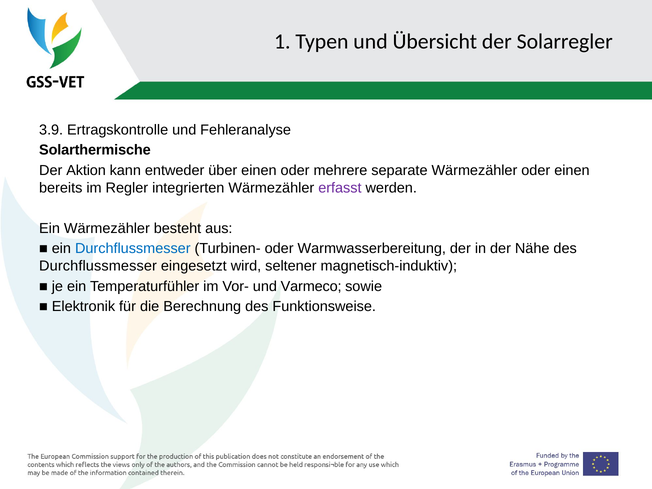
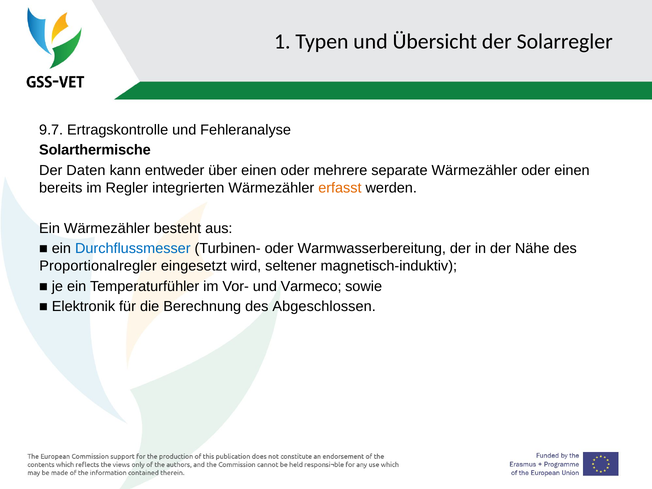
3.9: 3.9 -> 9.7
Aktion: Aktion -> Daten
erfasst colour: purple -> orange
Durchflussmesser at (98, 266): Durchflussmesser -> Proportionalregler
Funktionsweise: Funktionsweise -> Abgeschlossen
